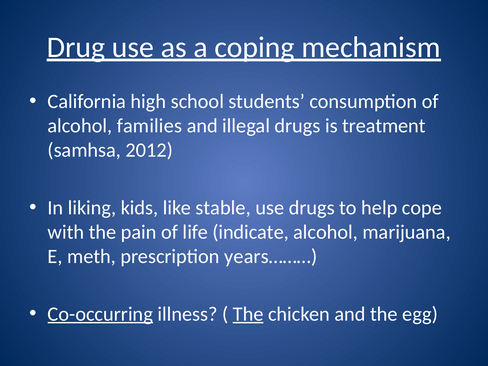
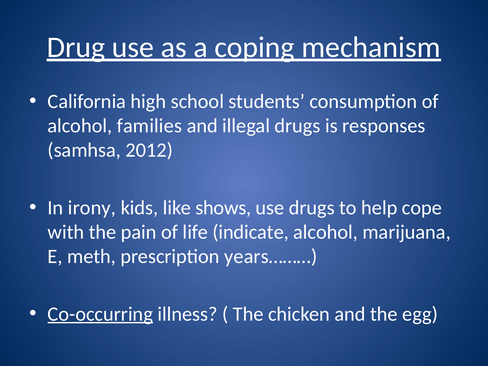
treatment: treatment -> responses
liking: liking -> irony
stable: stable -> shows
The at (248, 314) underline: present -> none
